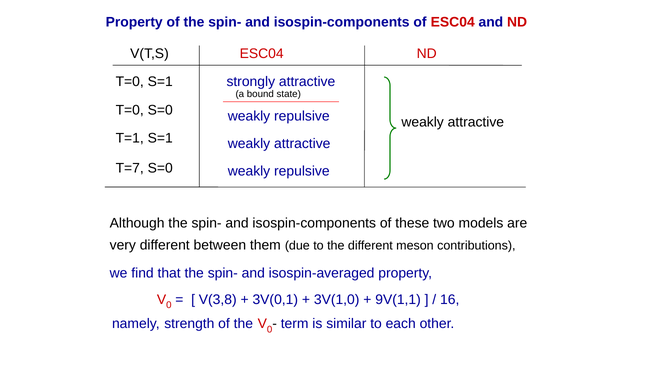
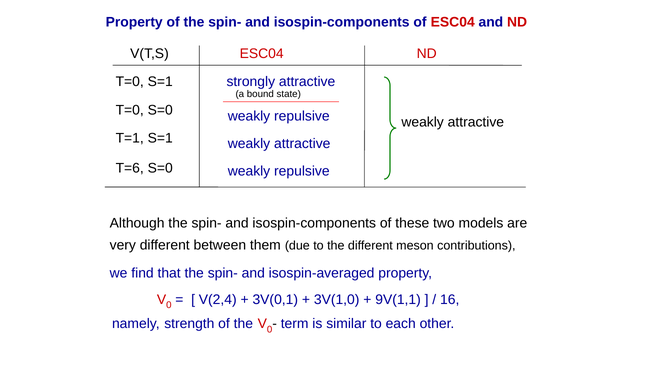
T=7: T=7 -> T=6
V(3,8: V(3,8 -> V(2,4
